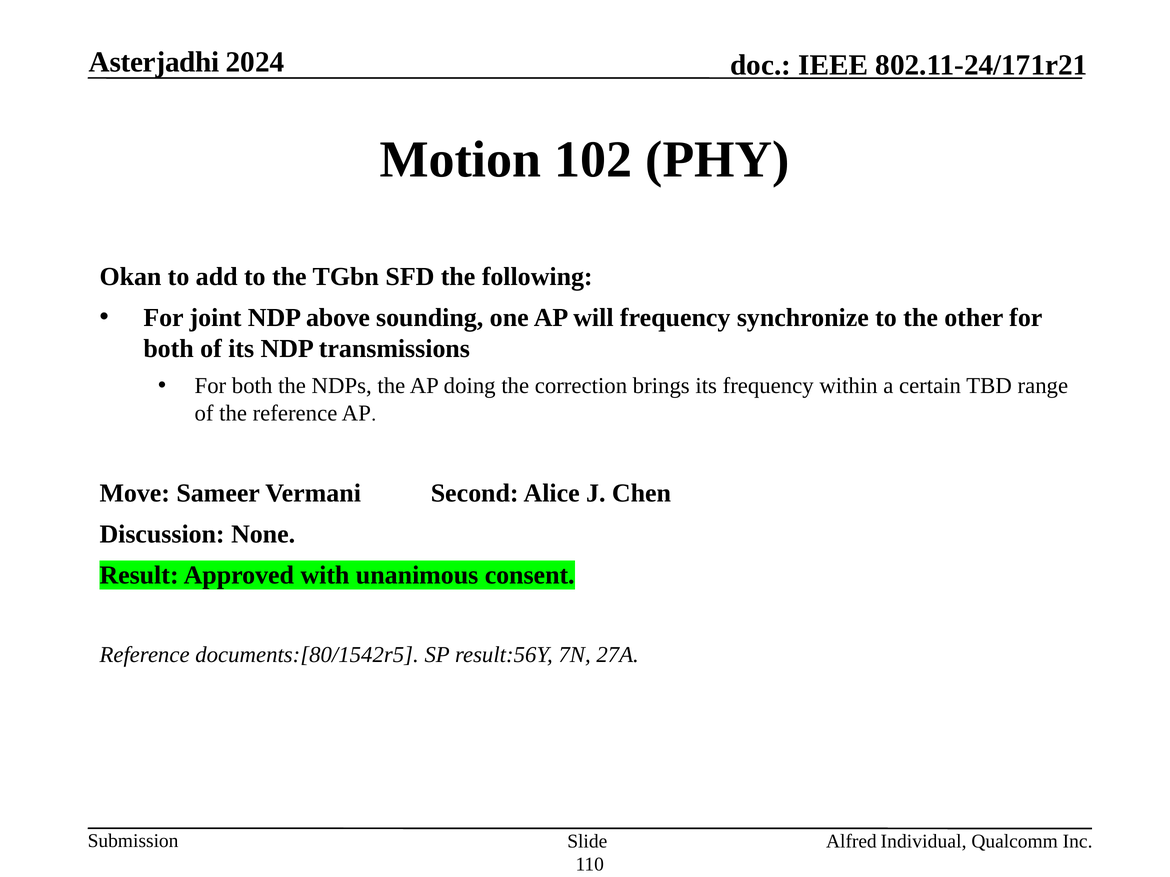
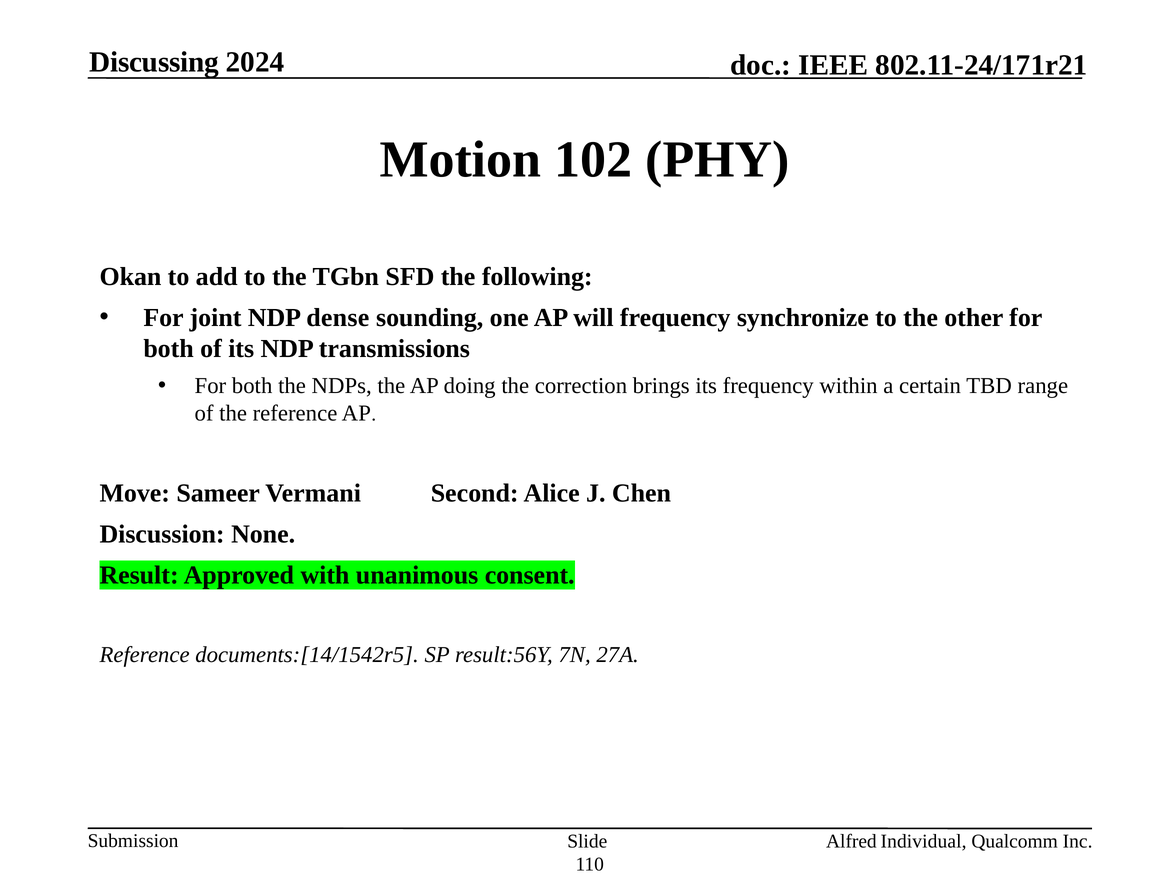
Asterjadhi: Asterjadhi -> Discussing
above: above -> dense
documents:[80/1542r5: documents:[80/1542r5 -> documents:[14/1542r5
